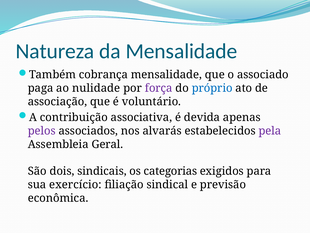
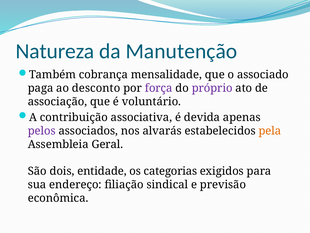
da Mensalidade: Mensalidade -> Manutenção
nulidade: nulidade -> desconto
próprio colour: blue -> purple
pela colour: purple -> orange
sindicais: sindicais -> entidade
exercício: exercício -> endereço
